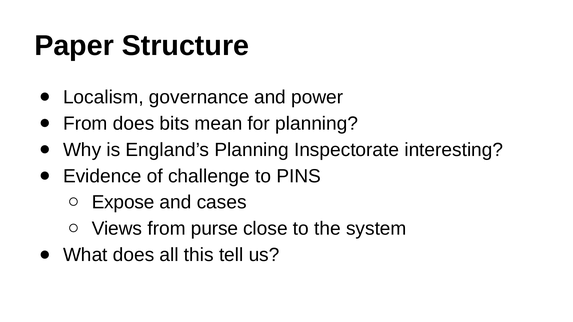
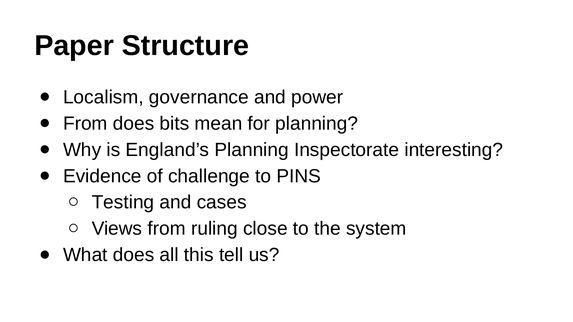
Expose: Expose -> Testing
purse: purse -> ruling
